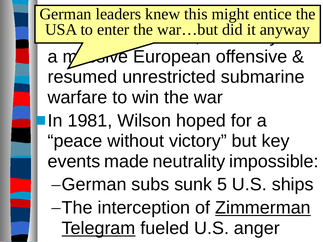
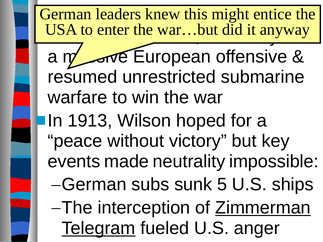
1981: 1981 -> 1913
